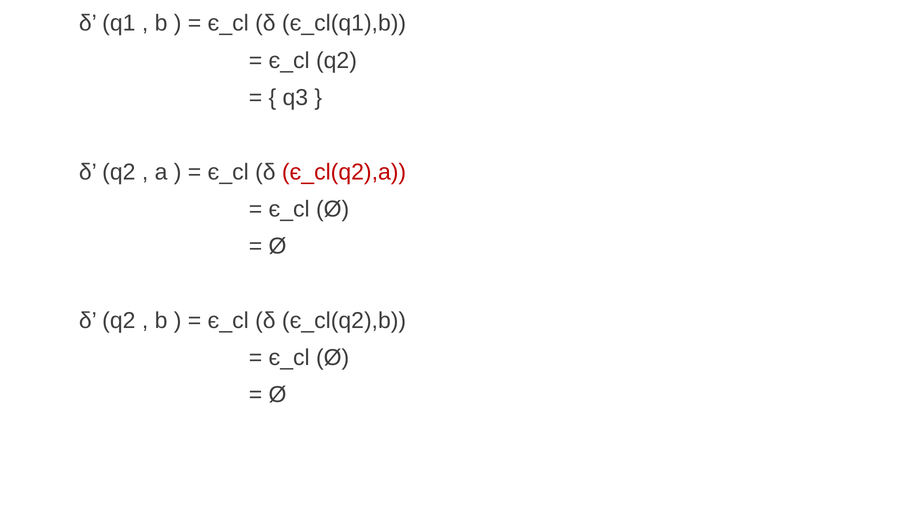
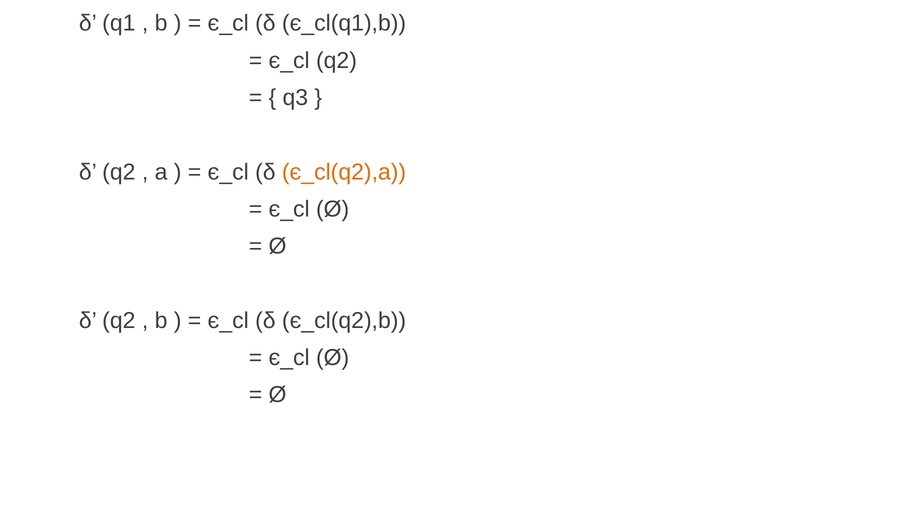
є_cl(q2),a colour: red -> orange
